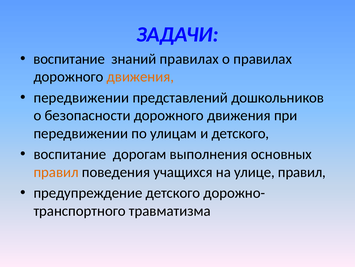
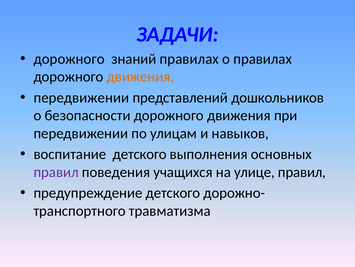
воспитание at (69, 59): воспитание -> дорожного
и детского: детского -> навыков
воспитание дорогам: дорогам -> детского
правил at (56, 172) colour: orange -> purple
